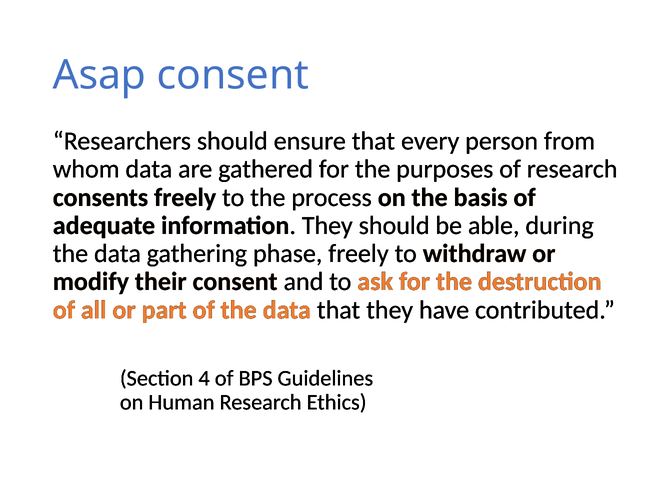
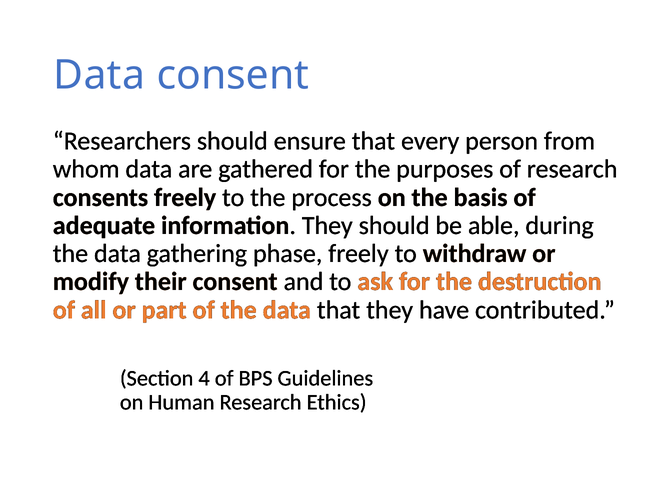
Asap at (99, 75): Asap -> Data
